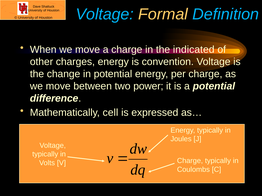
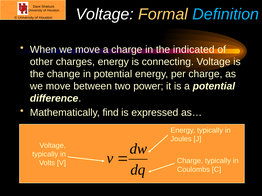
Voltage at (105, 14) colour: light blue -> white
convention: convention -> connecting
cell: cell -> find
